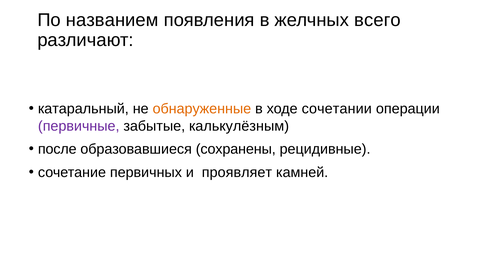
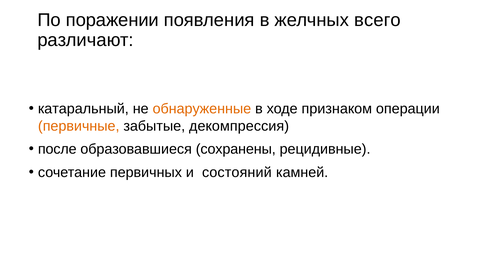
названием: названием -> поражении
сочетании: сочетании -> признаком
первичные colour: purple -> orange
калькулёзным: калькулёзным -> декомпрессия
проявляет: проявляет -> состояний
